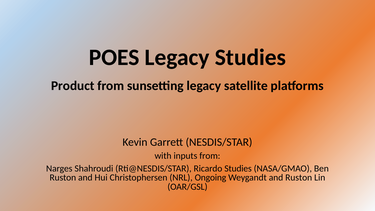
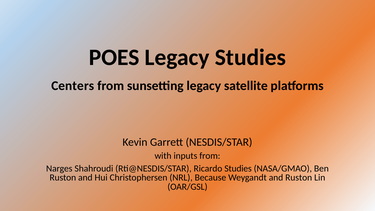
Product: Product -> Centers
Ongoing: Ongoing -> Because
